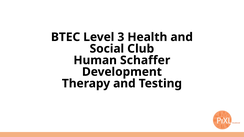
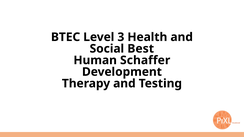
Club: Club -> Best
